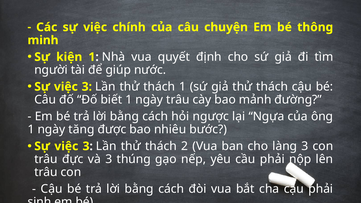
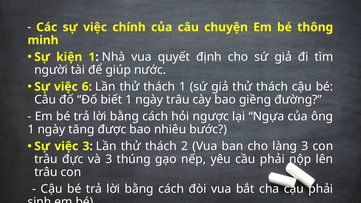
3 at (87, 87): 3 -> 6
mảnh: mảnh -> giềng
